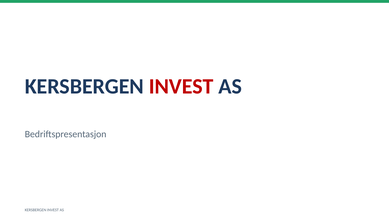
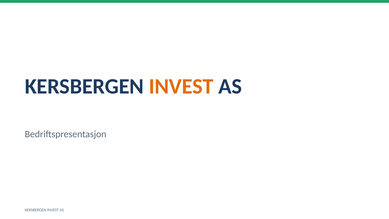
INVEST at (181, 86) colour: red -> orange
